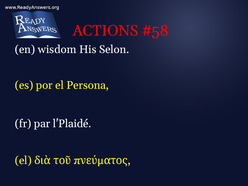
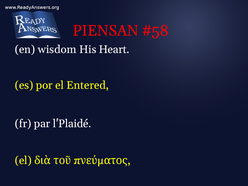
ACTIONS: ACTIONS -> PIENSAN
Selon: Selon -> Heart
Persona: Persona -> Entered
